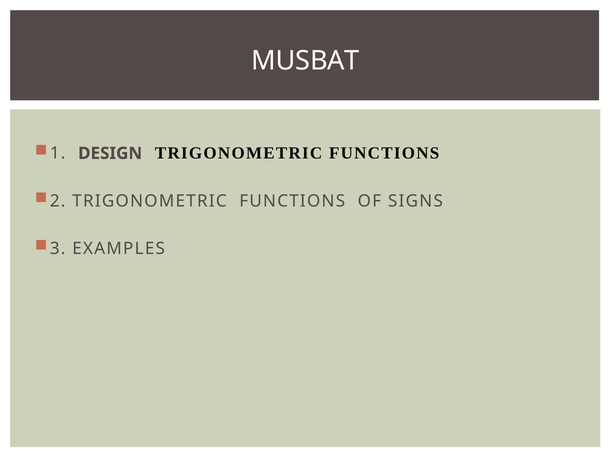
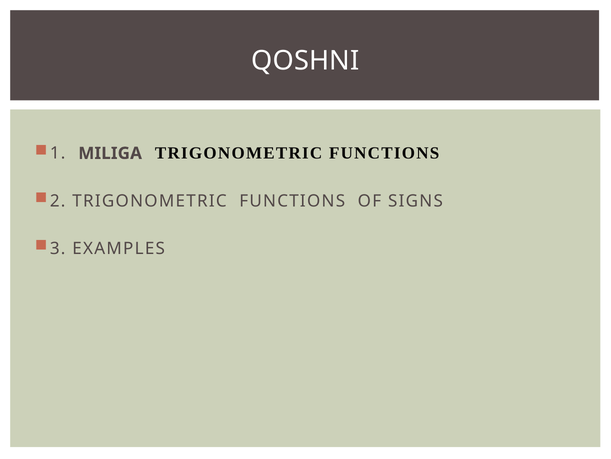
MUSBAT: MUSBAT -> QOSHNI
DESIGN: DESIGN -> MILIGA
